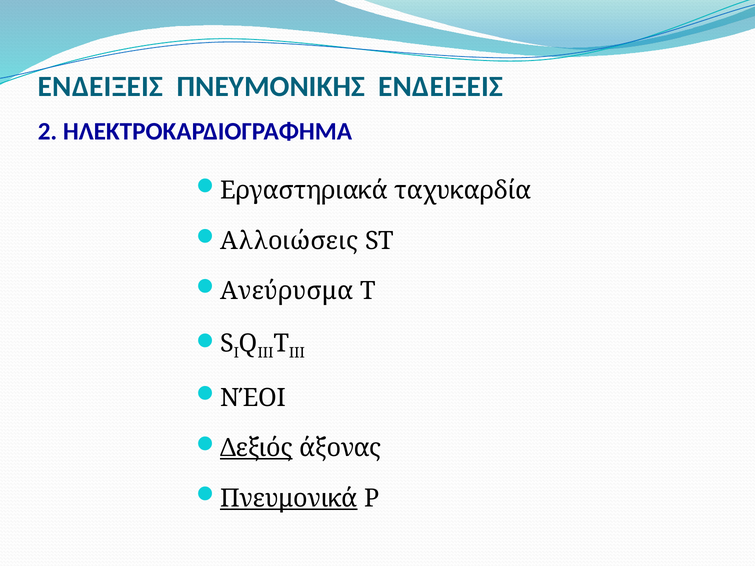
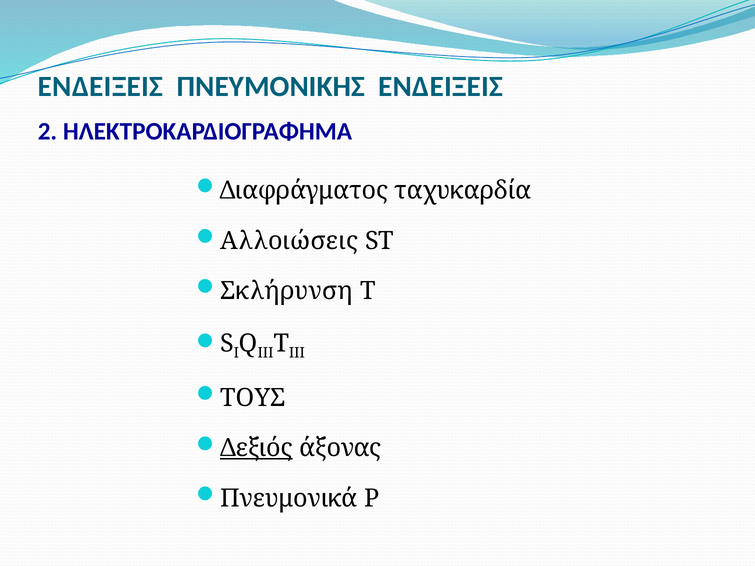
Εργαστηριακά: Εργαστηριακά -> Διαφράγματος
Ανεύρυσμα: Ανεύρυσμα -> Σκλήρυνση
ΝΈΟΙ: ΝΈΟΙ -> ΤΟΥΣ
Πνευμονικά underline: present -> none
